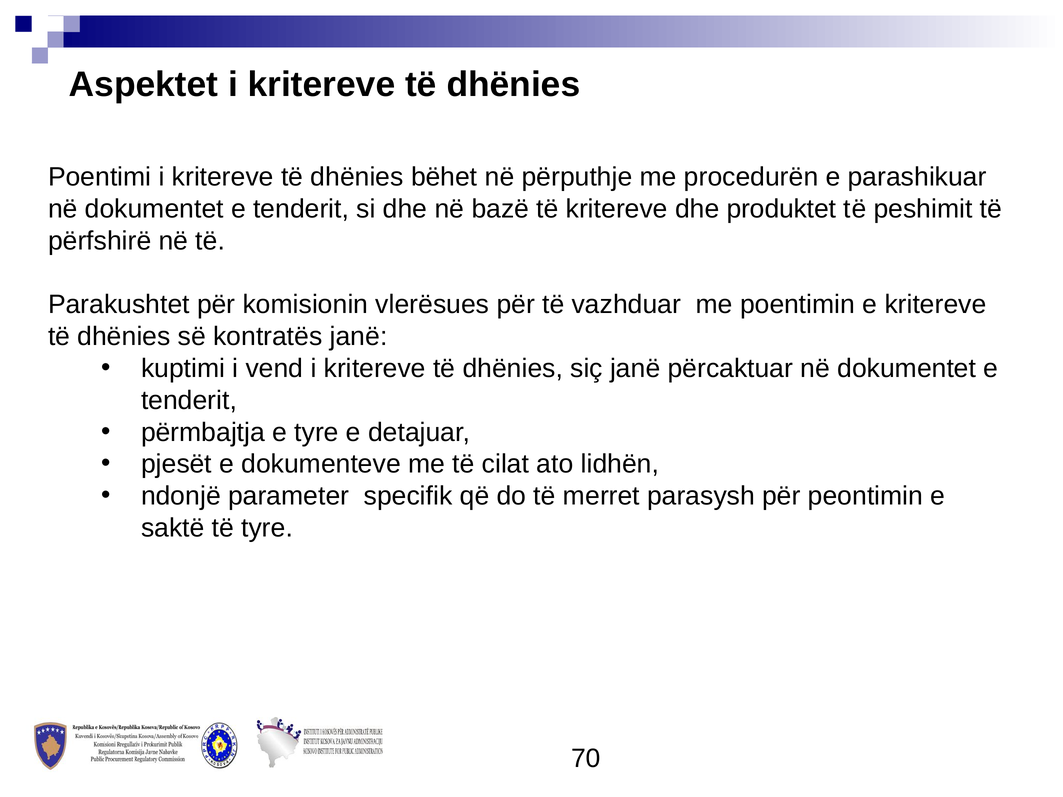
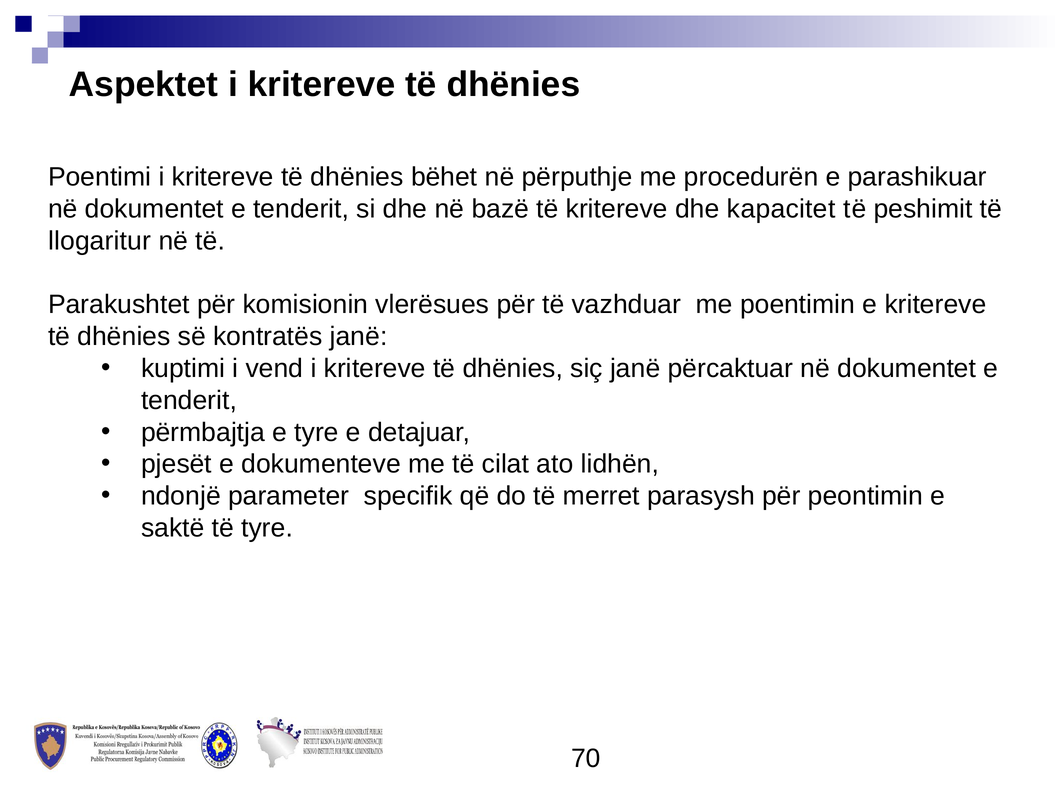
produktet: produktet -> kapacitet
përfshirë: përfshirë -> llogaritur
